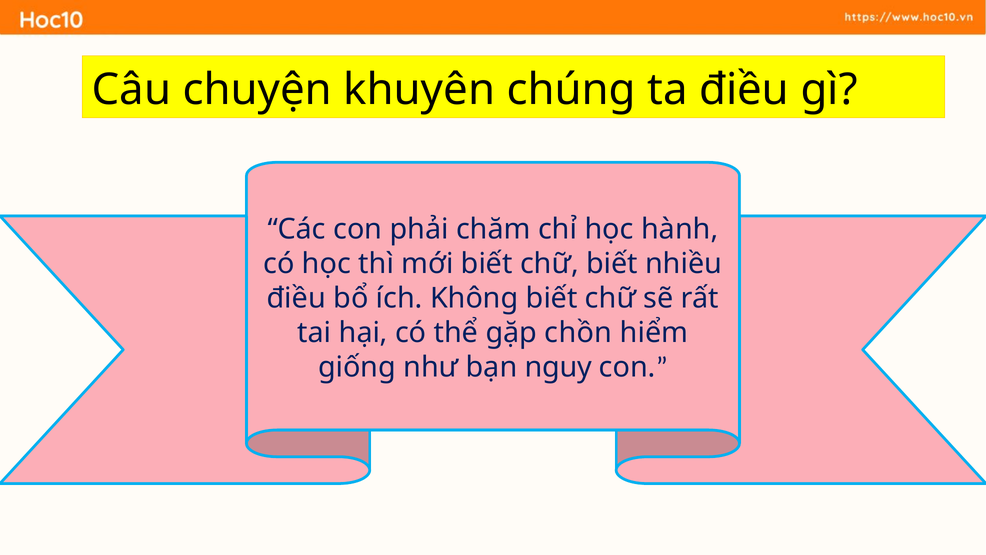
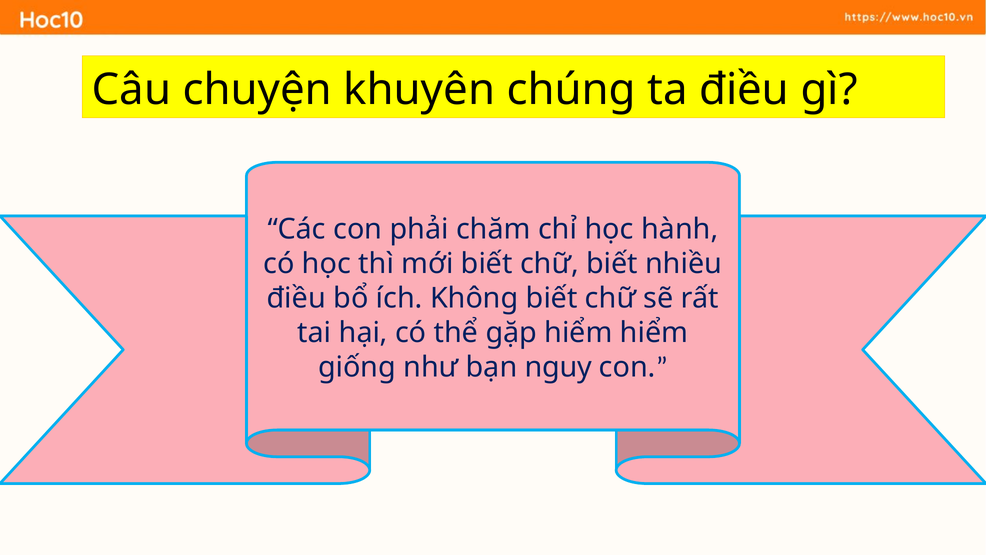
gặp chồn: chồn -> hiểm
